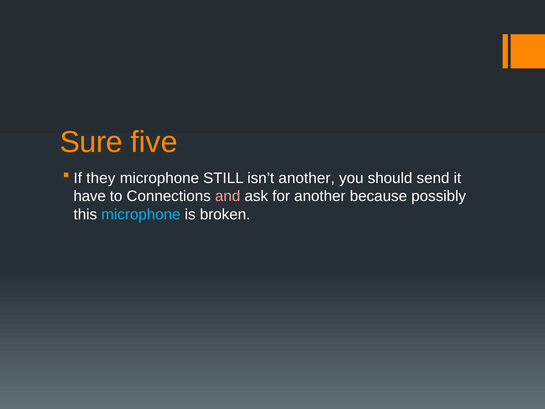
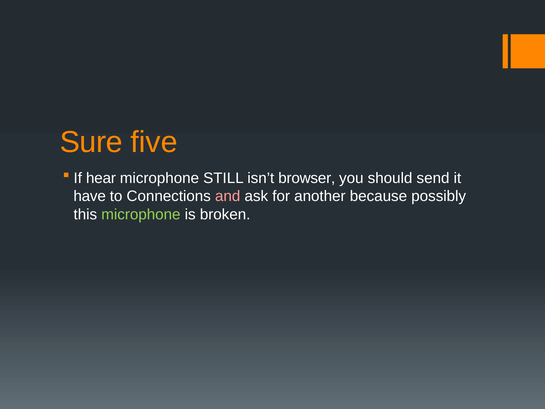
they: they -> hear
isn’t another: another -> browser
microphone at (141, 214) colour: light blue -> light green
